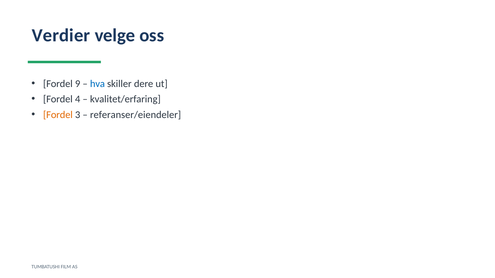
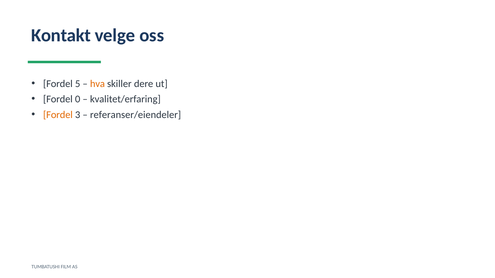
Verdier: Verdier -> Kontakt
9: 9 -> 5
hva colour: blue -> orange
4: 4 -> 0
